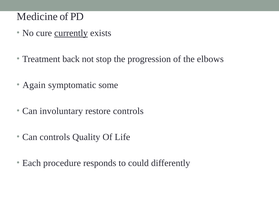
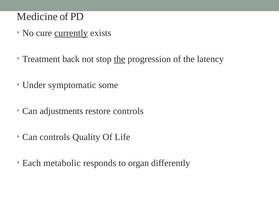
the at (120, 59) underline: none -> present
elbows: elbows -> latency
Again: Again -> Under
involuntary: involuntary -> adjustments
procedure: procedure -> metabolic
could: could -> organ
